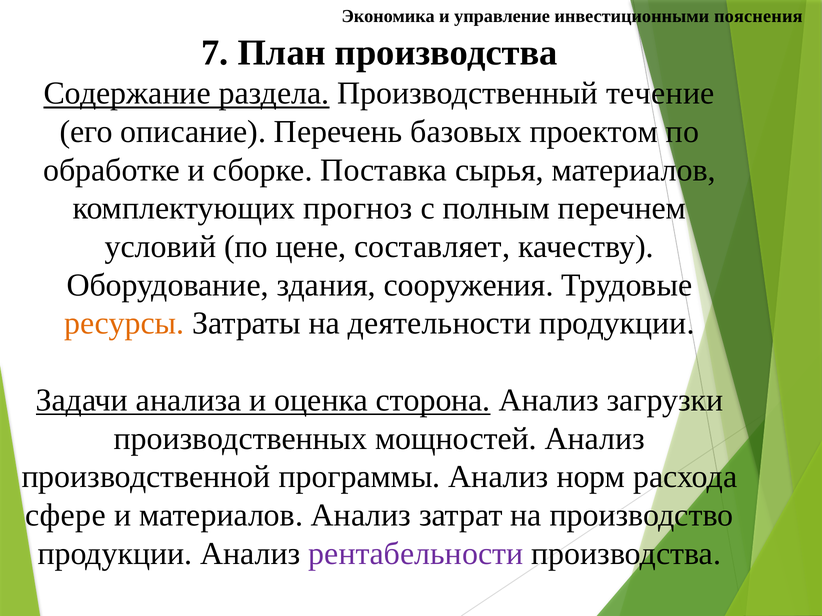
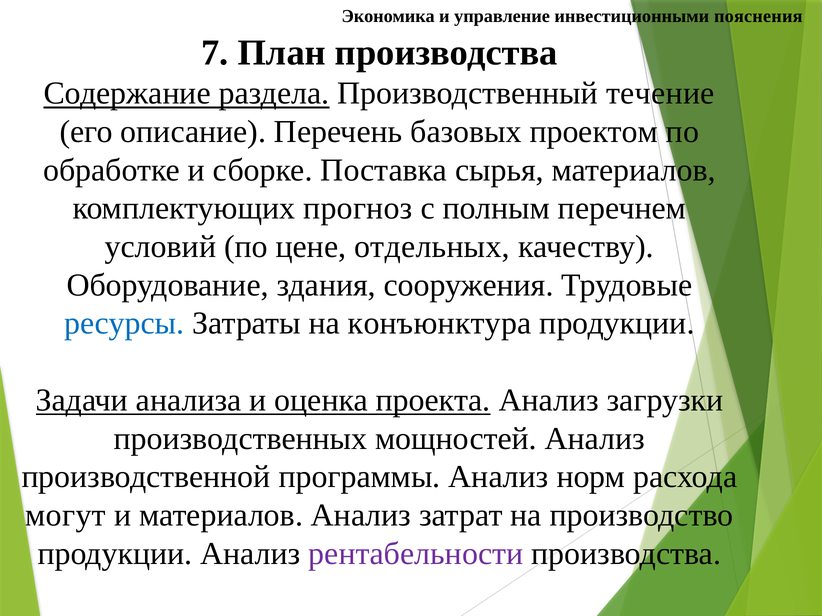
составляет: составляет -> отдельных
ресурсы colour: orange -> blue
деятельности: деятельности -> конъюнктура
сторона: сторона -> проекта
сфере: сфере -> могут
